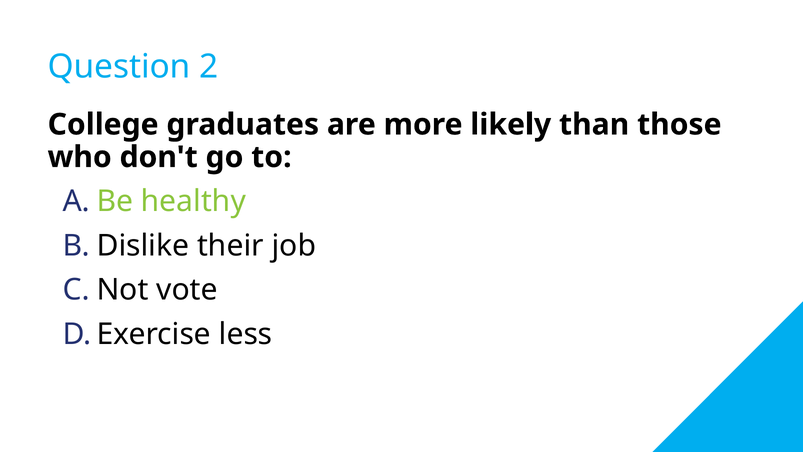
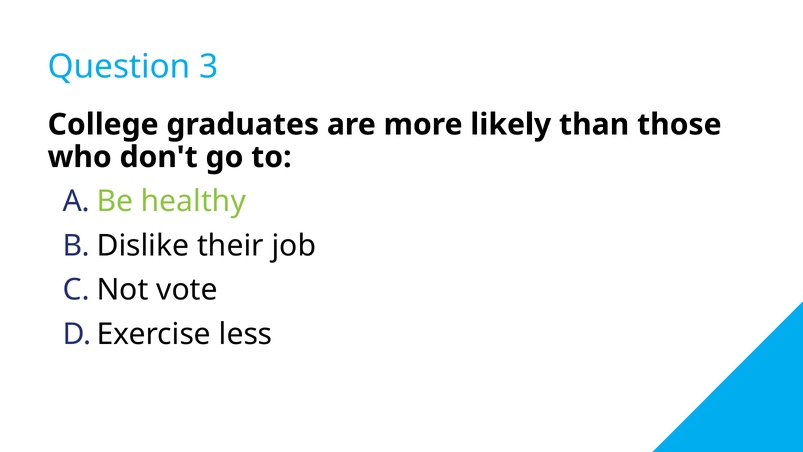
2: 2 -> 3
